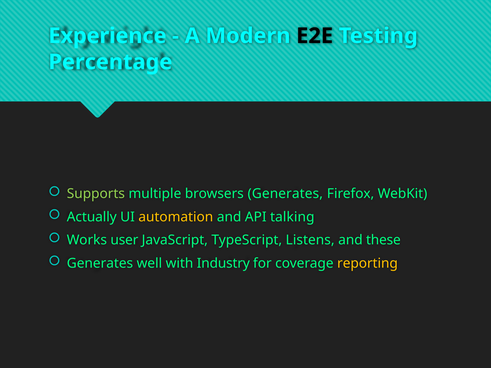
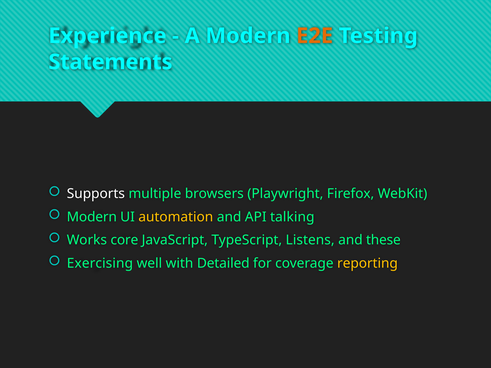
E2E colour: black -> orange
Percentage: Percentage -> Statements
Supports colour: light green -> white
browsers Generates: Generates -> Playwright
Actually at (92, 217): Actually -> Modern
user: user -> core
Generates at (100, 263): Generates -> Exercising
Industry: Industry -> Detailed
